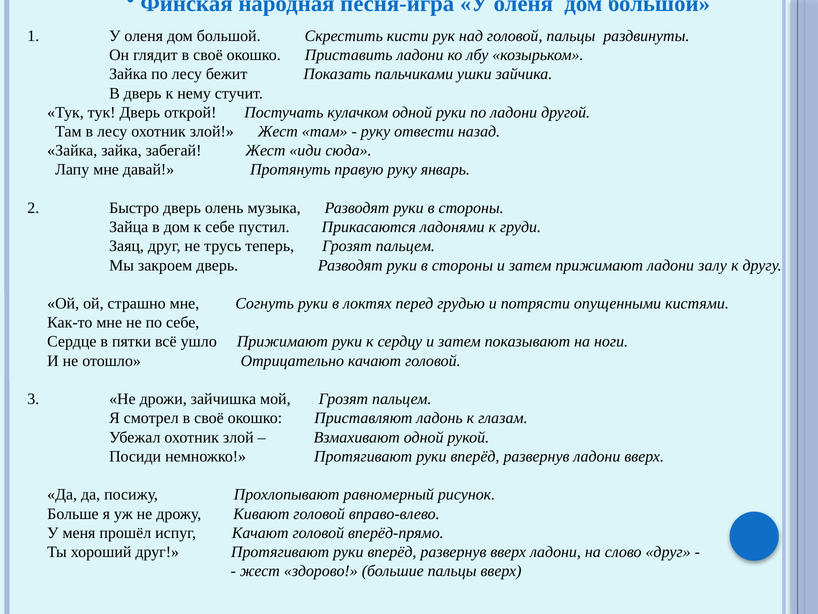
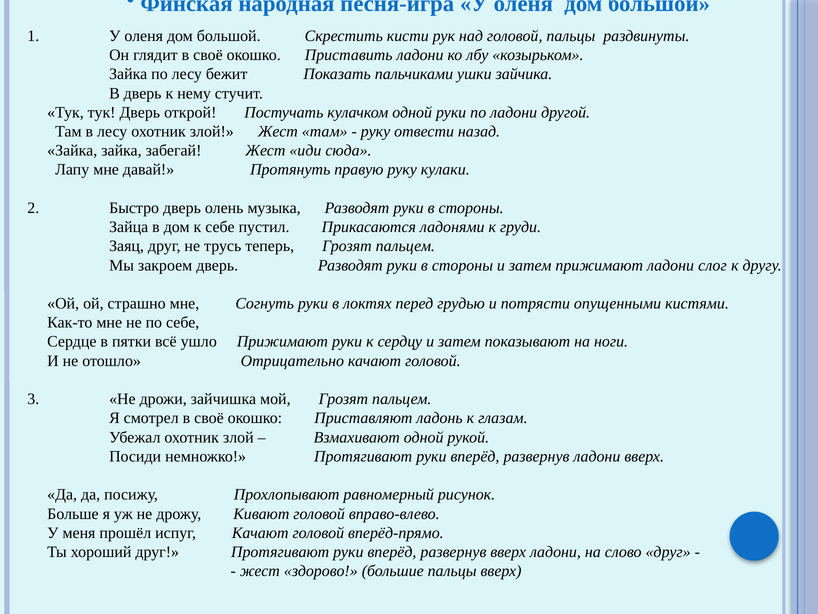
январь: январь -> кулаки
залу: залу -> слог
